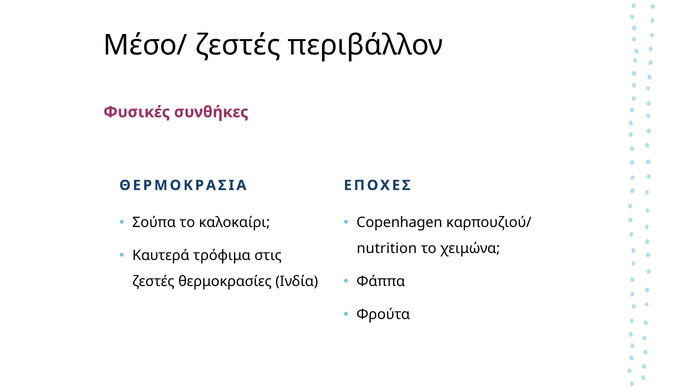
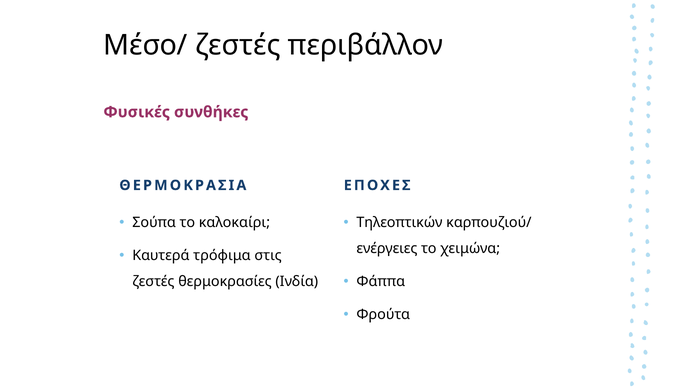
Copenhagen: Copenhagen -> Τηλεοπτικών
nutrition: nutrition -> ενέργειες
